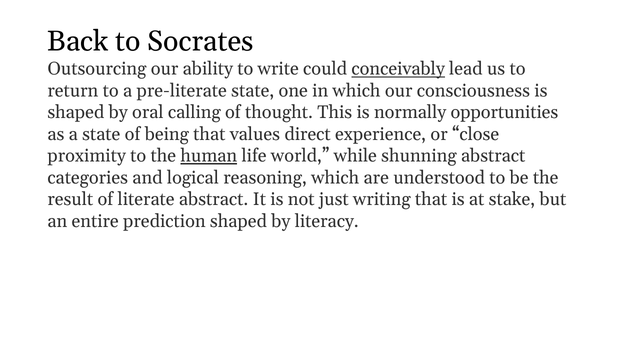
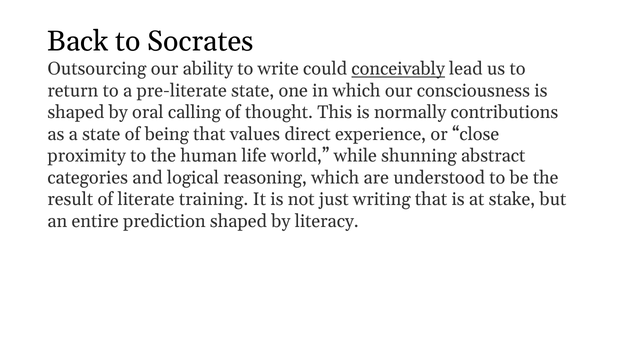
opportunities: opportunities -> contributions
human underline: present -> none
literate abstract: abstract -> training
